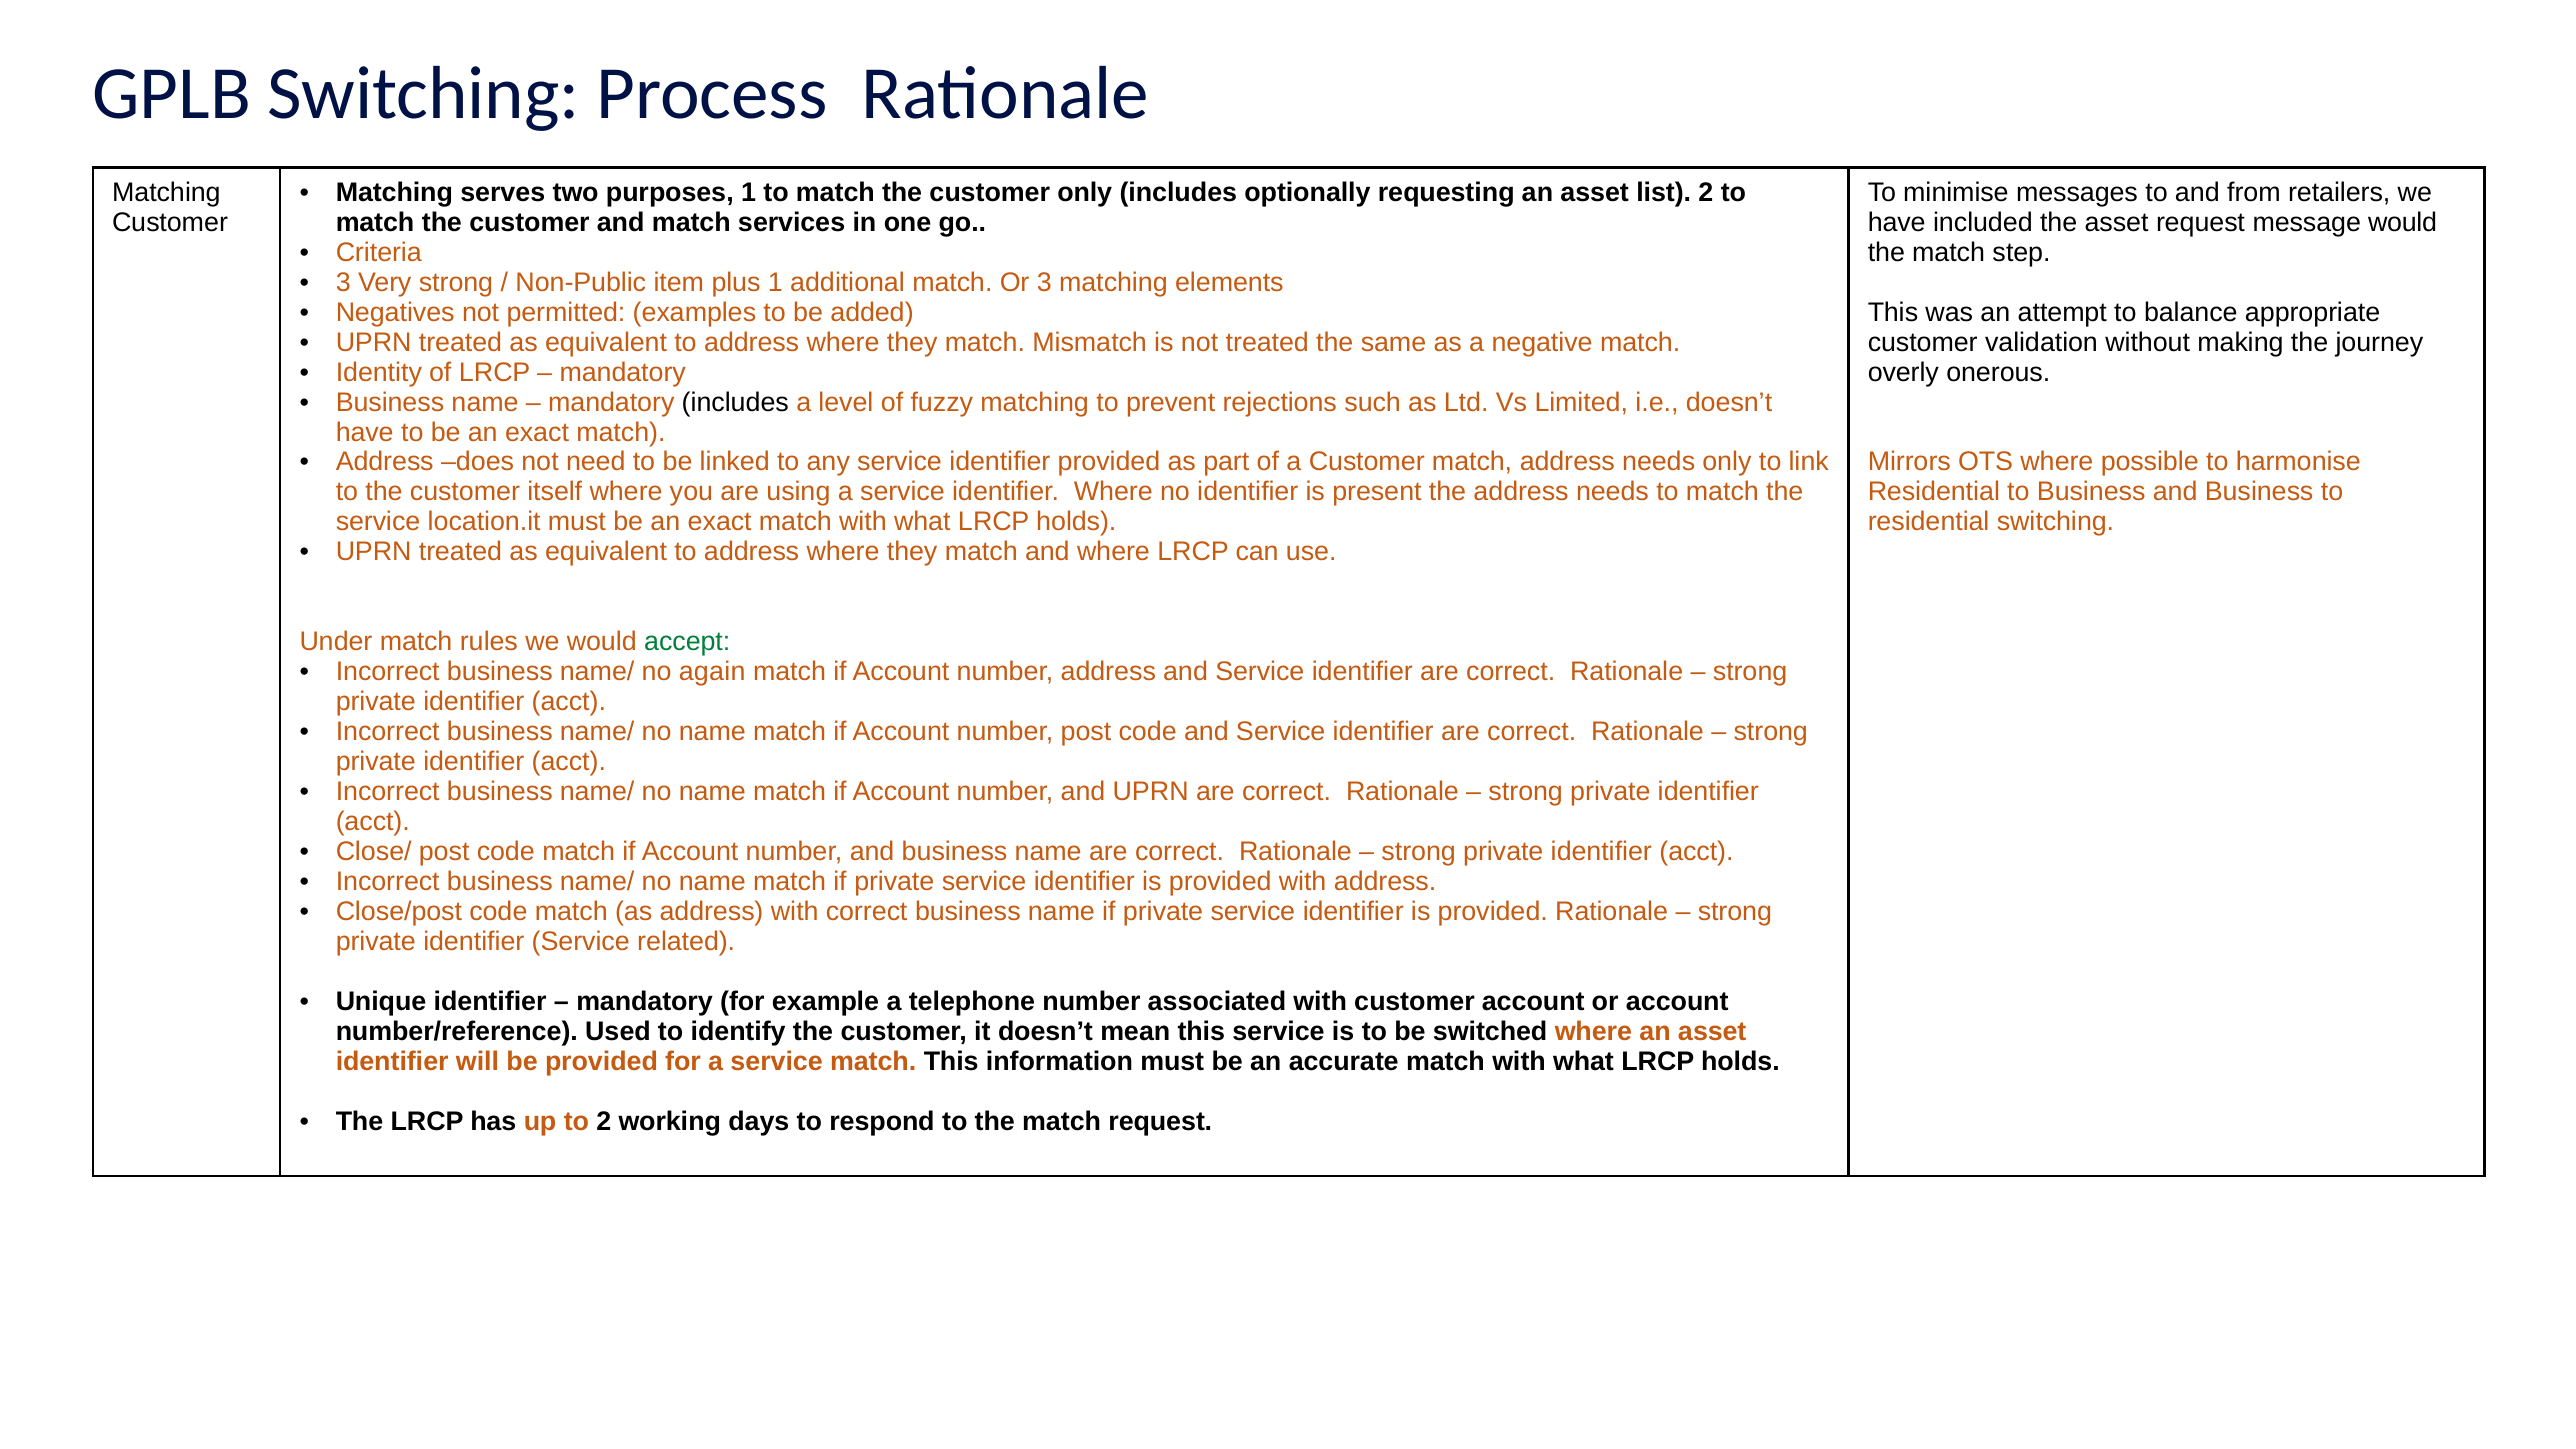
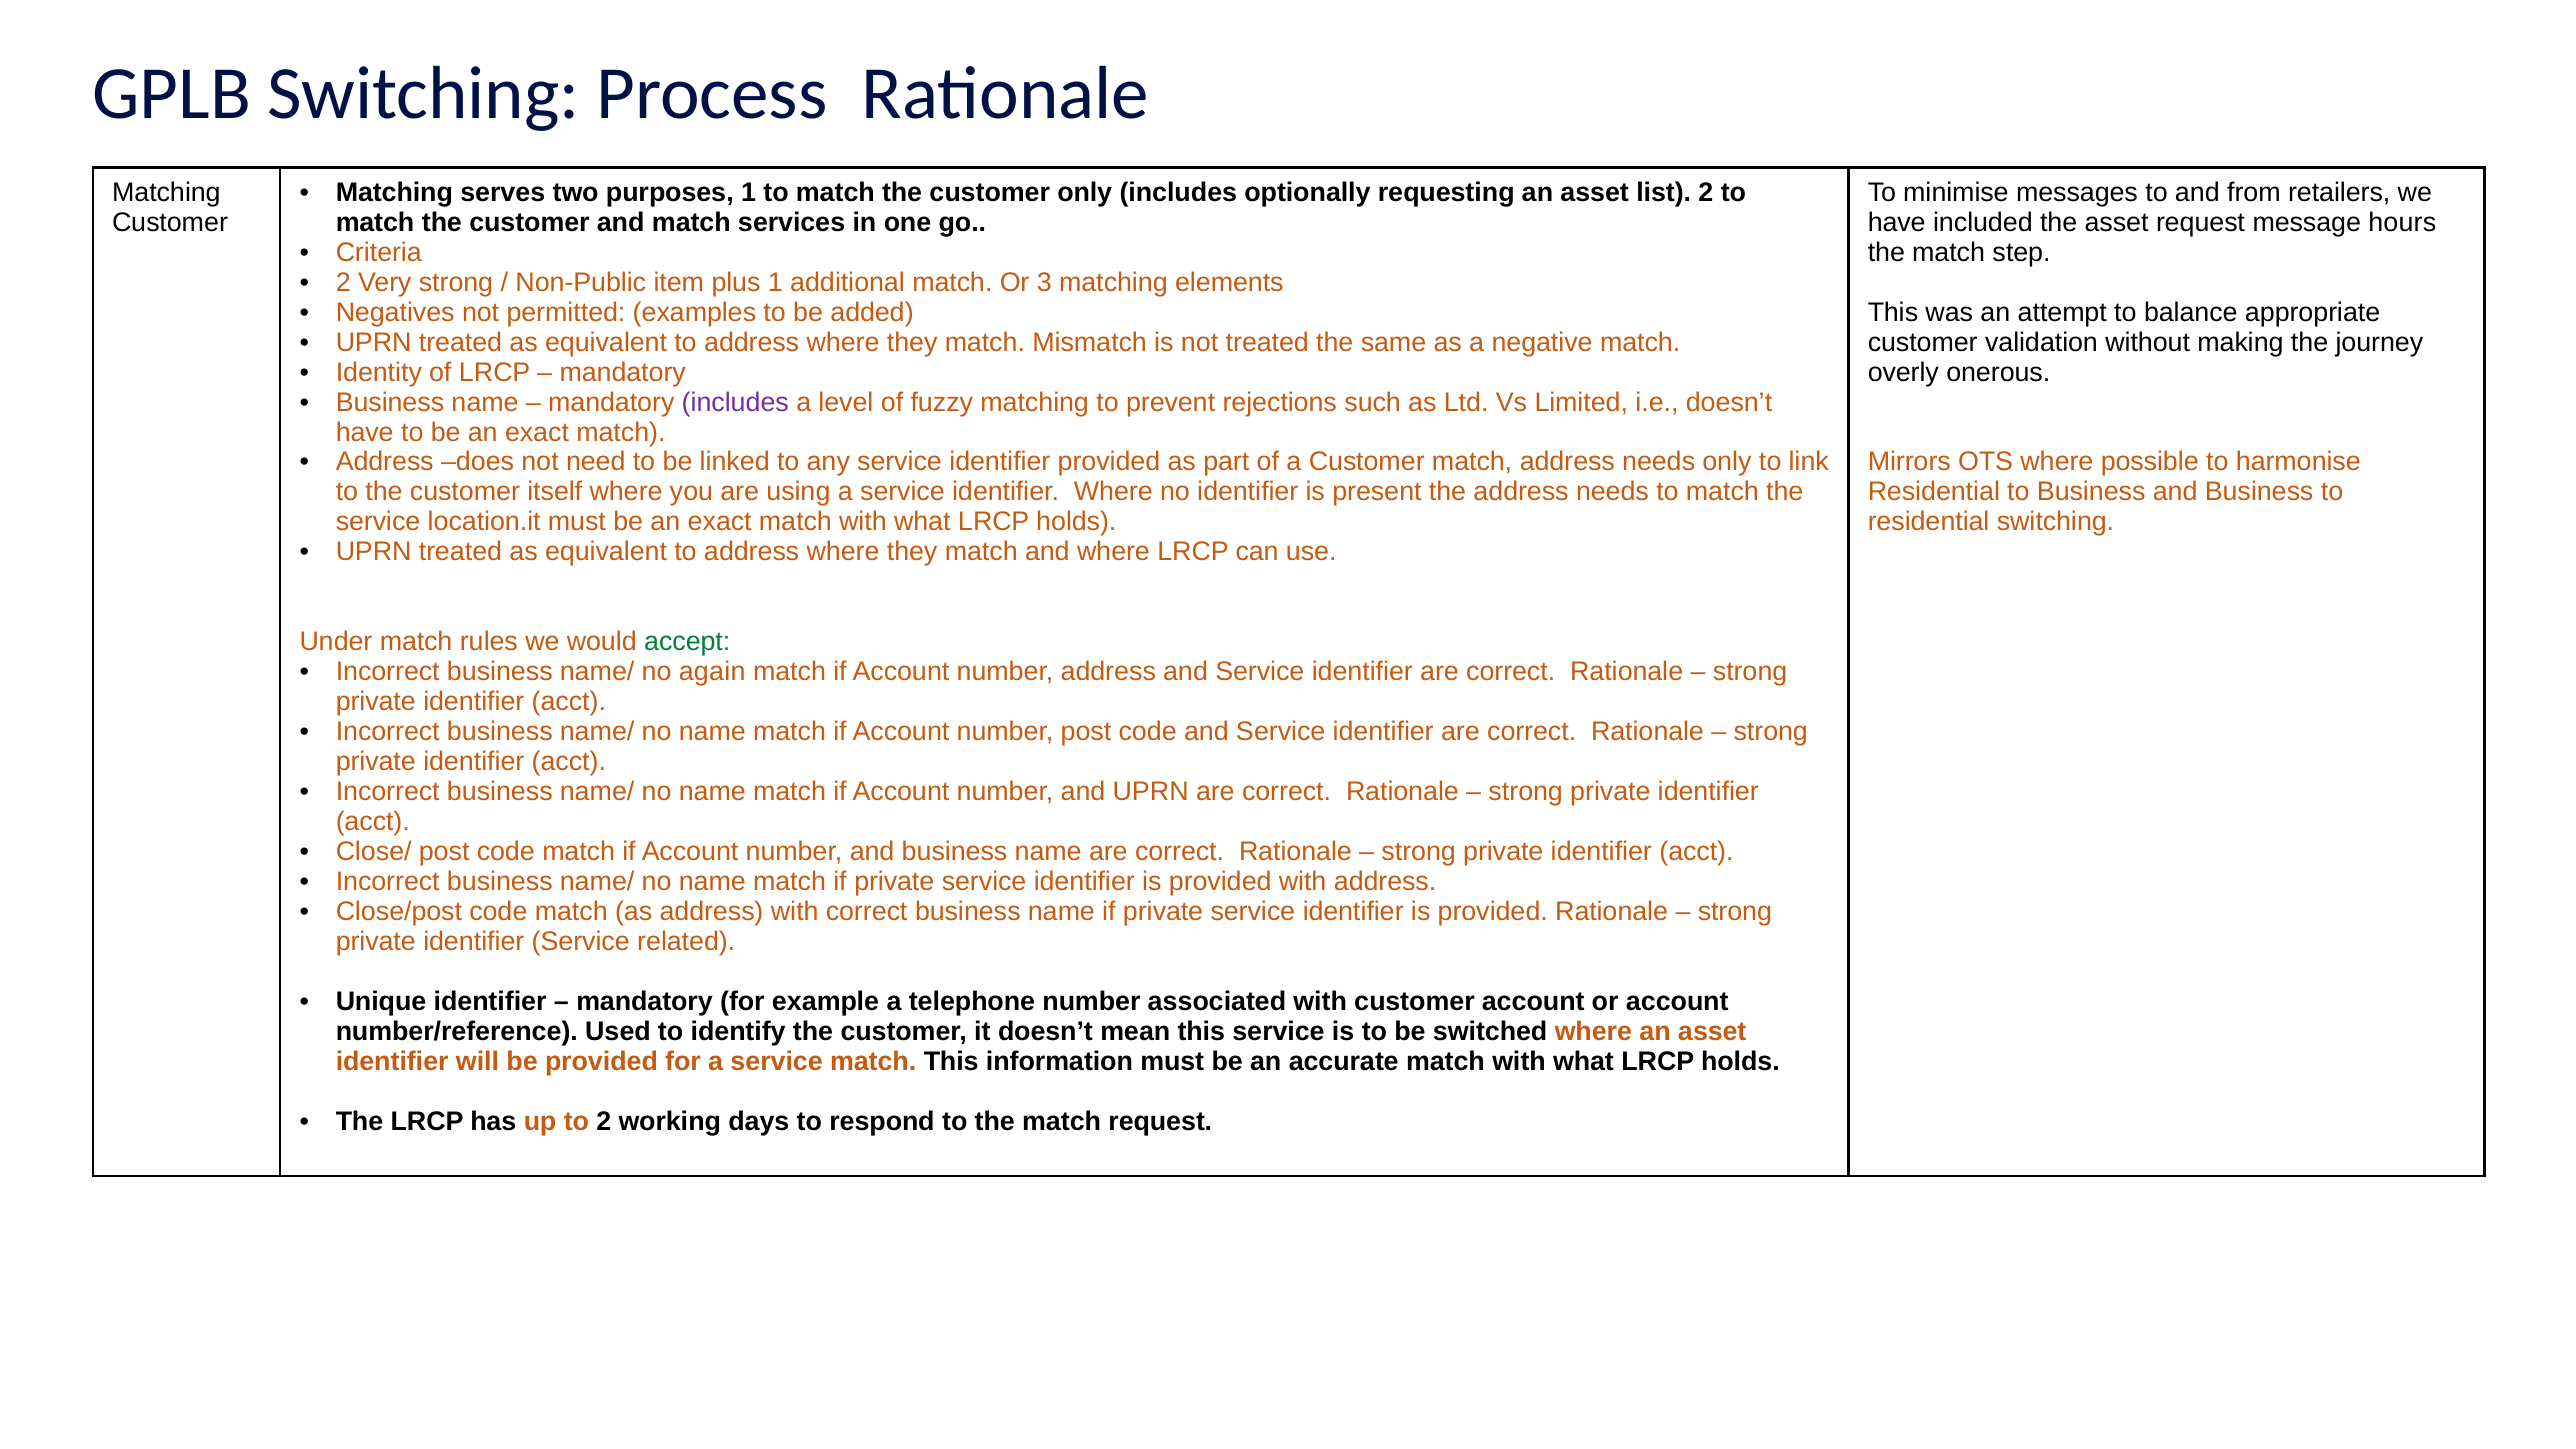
message would: would -> hours
3 at (343, 282): 3 -> 2
includes at (735, 402) colour: black -> purple
